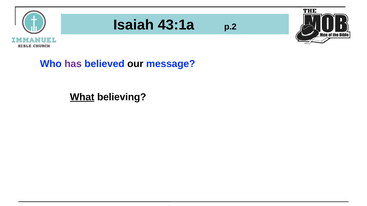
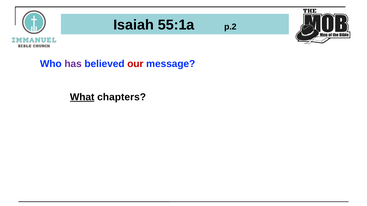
43:1a: 43:1a -> 55:1a
our colour: black -> red
believing: believing -> chapters
